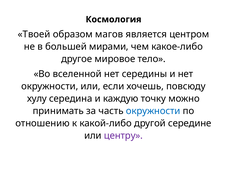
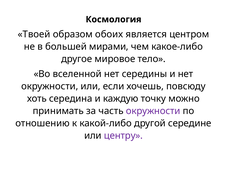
магов: магов -> обоих
хулу: хулу -> хоть
окружности at (153, 110) colour: blue -> purple
